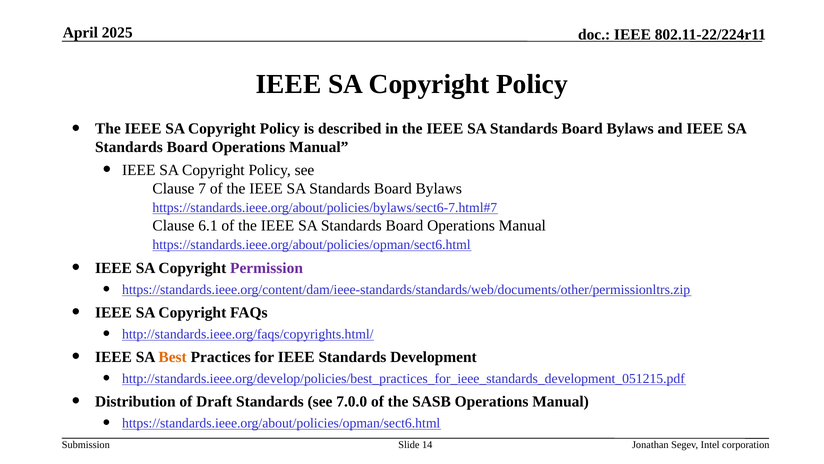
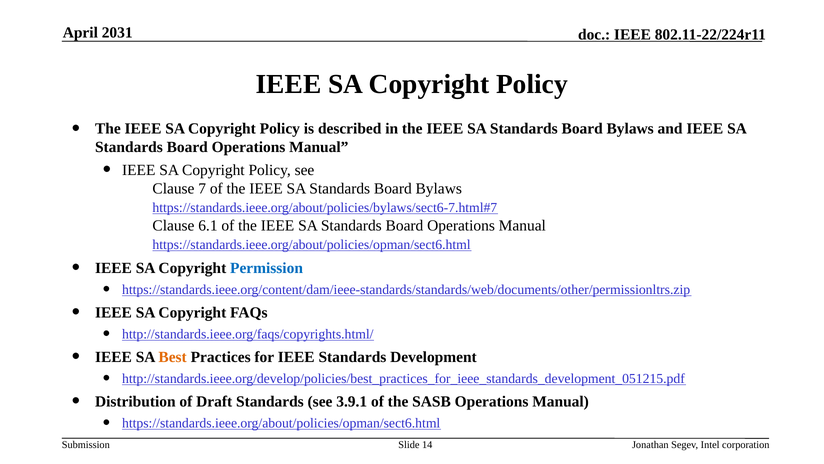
2025: 2025 -> 2031
Permission colour: purple -> blue
7.0.0: 7.0.0 -> 3.9.1
